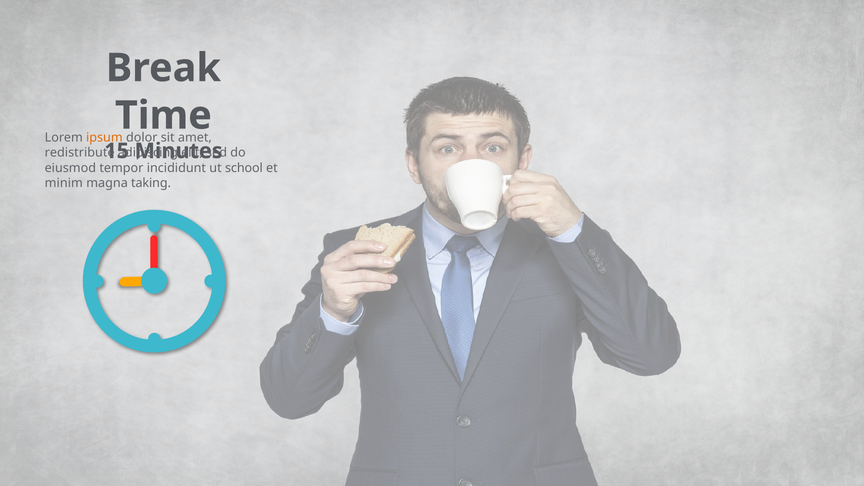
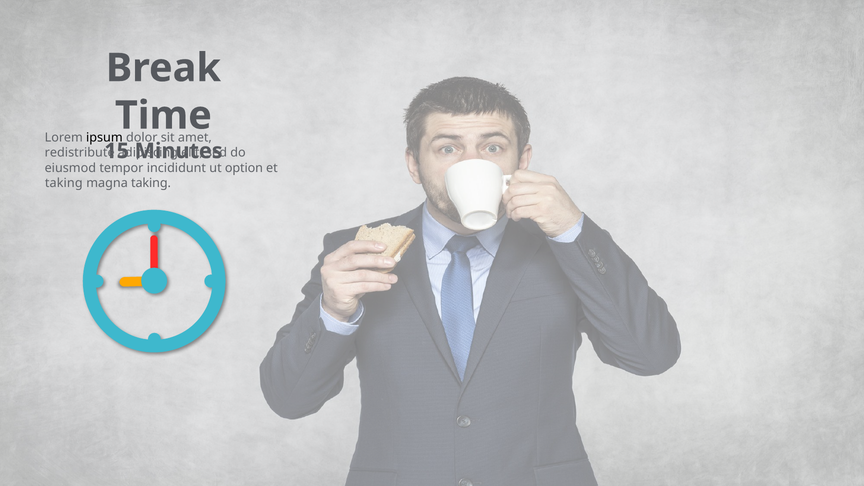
ipsum colour: orange -> black
school: school -> option
minim at (64, 183): minim -> taking
